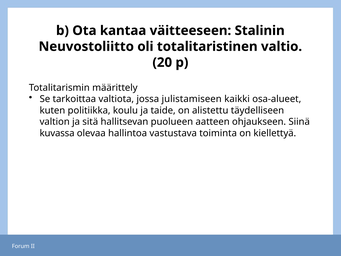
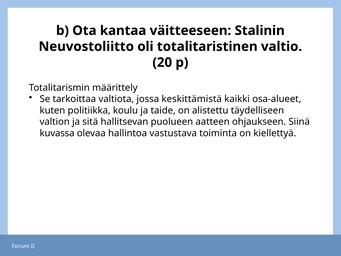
julistamiseen: julistamiseen -> keskittämistä
